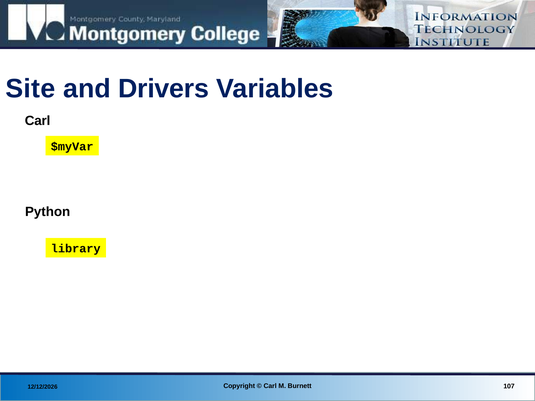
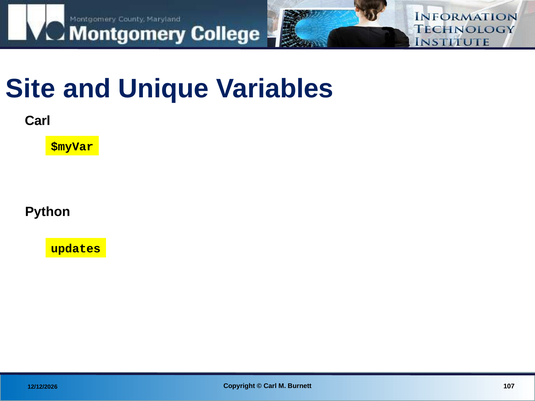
Drivers: Drivers -> Unique
library: library -> updates
